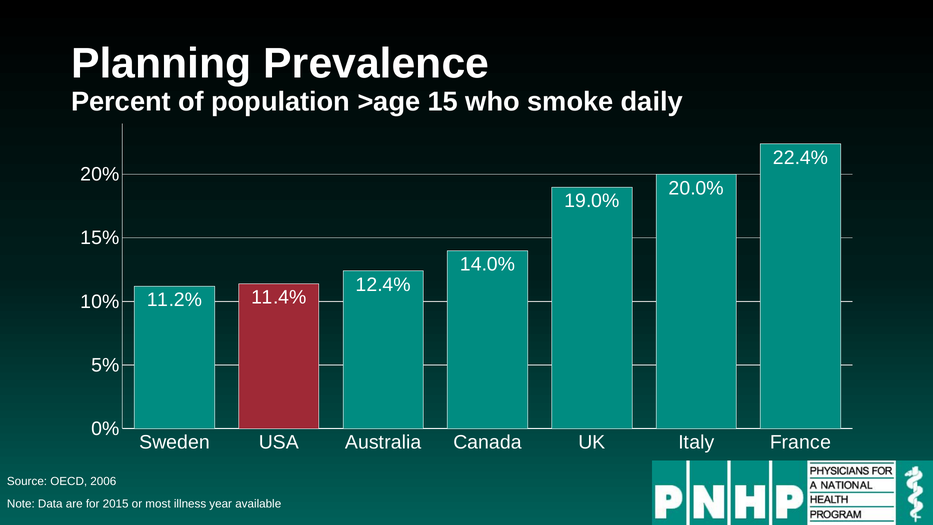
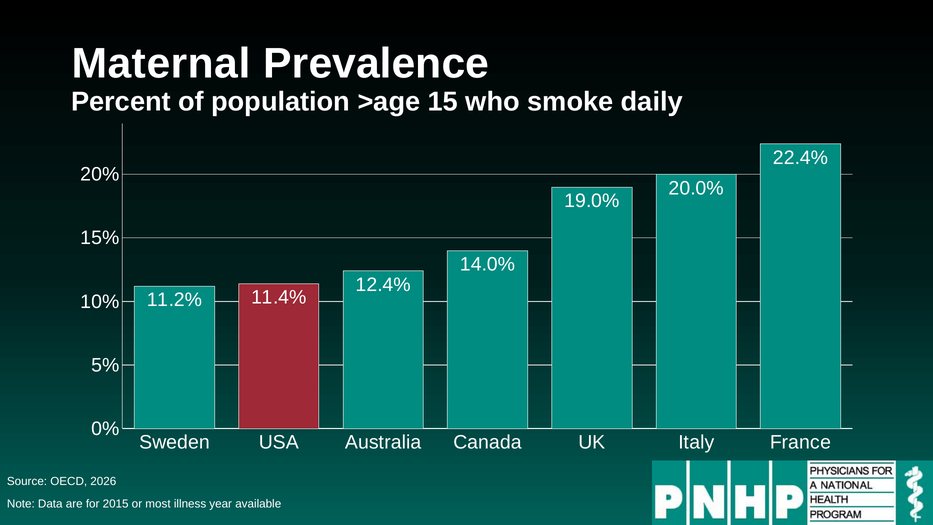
Planning: Planning -> Maternal
2006: 2006 -> 2026
